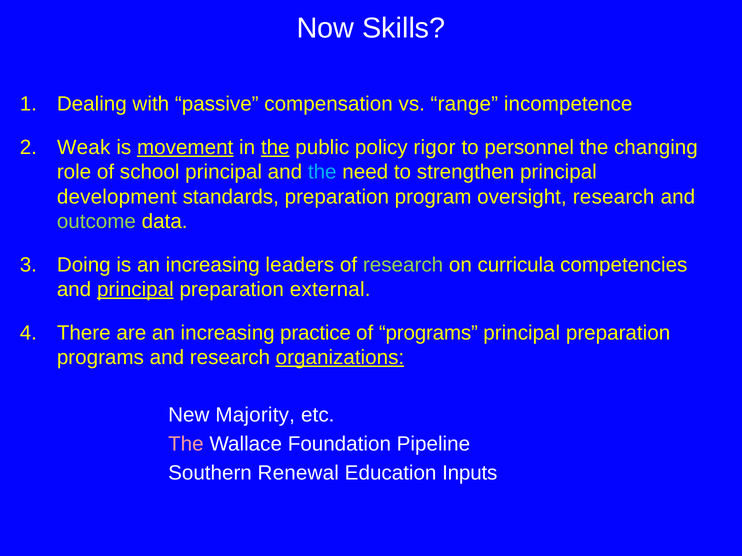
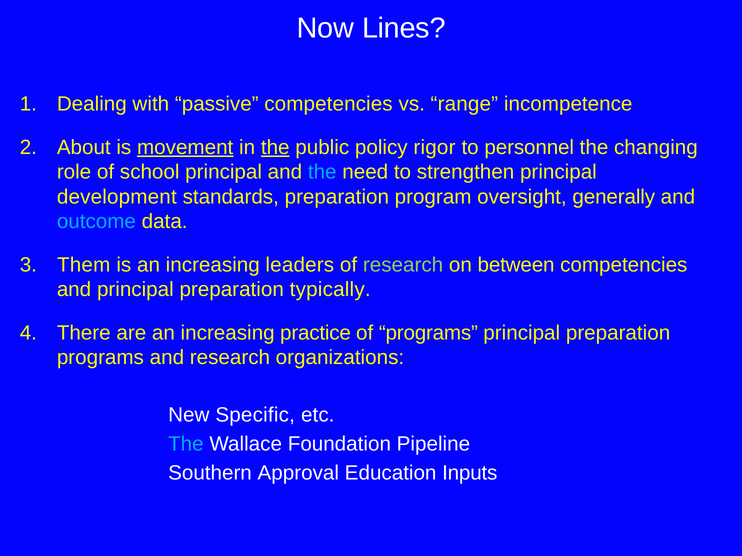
Skills: Skills -> Lines
passive compensation: compensation -> competencies
Weak: Weak -> About
oversight research: research -> generally
outcome colour: light green -> light blue
Doing: Doing -> Them
curricula: curricula -> between
principal at (135, 290) underline: present -> none
external: external -> typically
organizations underline: present -> none
Majority: Majority -> Specific
The at (186, 444) colour: pink -> light blue
Renewal: Renewal -> Approval
